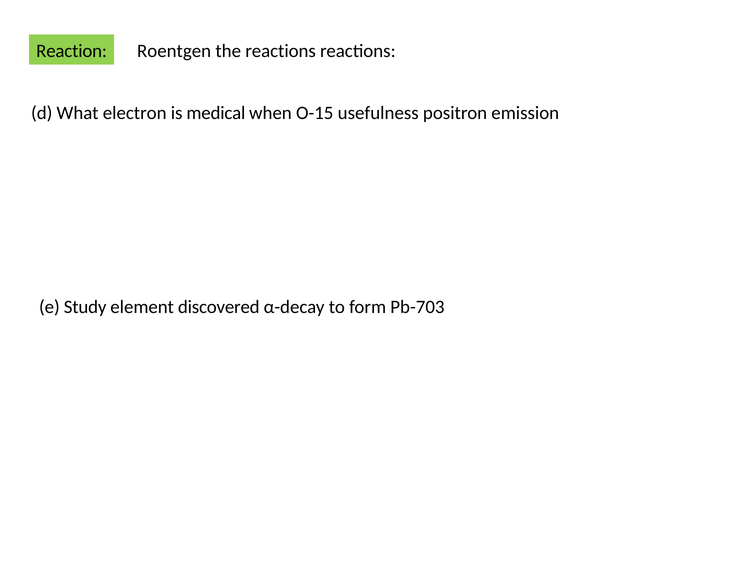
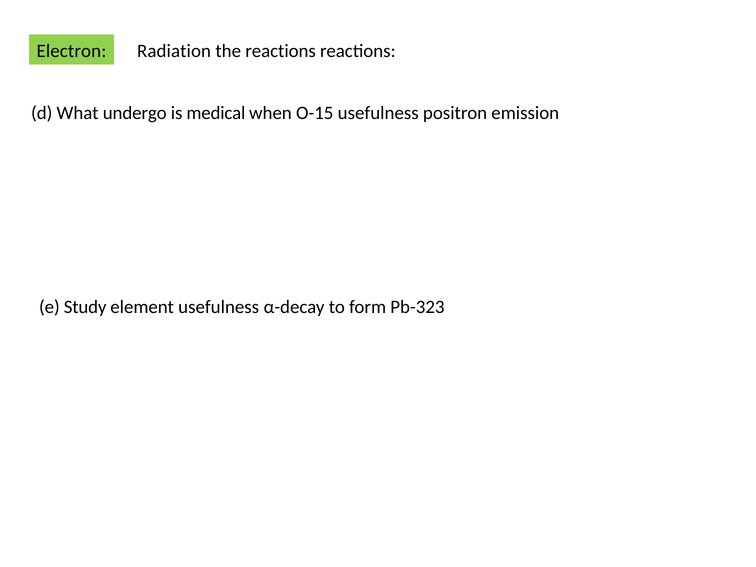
Reaction: Reaction -> Electron
Roentgen: Roentgen -> Radiation
electron: electron -> undergo
element discovered: discovered -> usefulness
Pb-703: Pb-703 -> Pb-323
